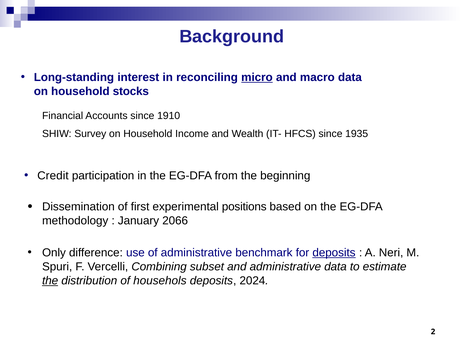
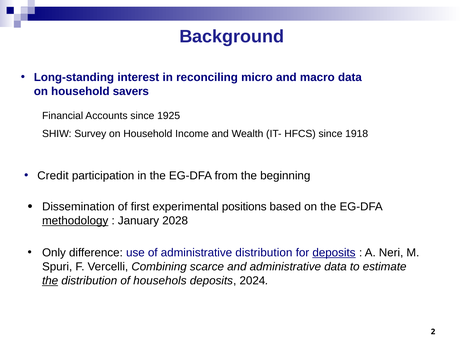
micro underline: present -> none
stocks: stocks -> savers
1910: 1910 -> 1925
1935: 1935 -> 1918
methodology underline: none -> present
2066: 2066 -> 2028
administrative benchmark: benchmark -> distribution
subset: subset -> scarce
